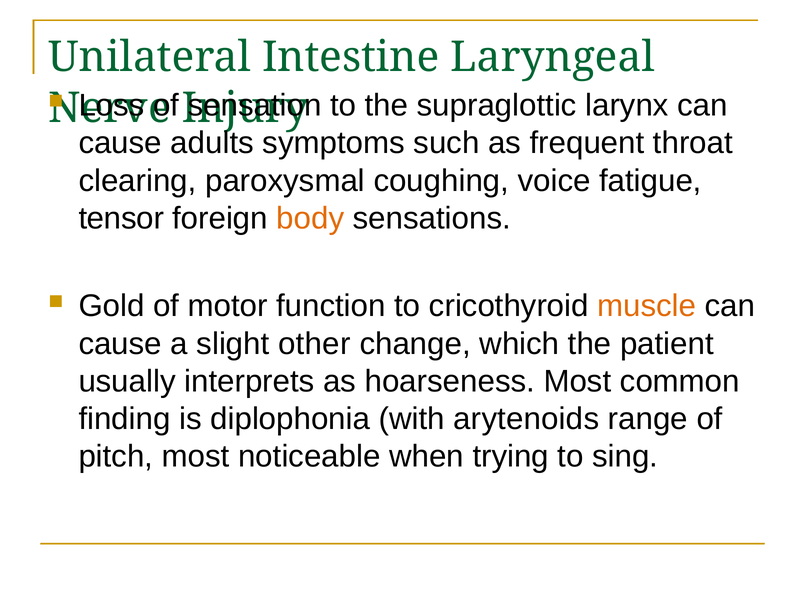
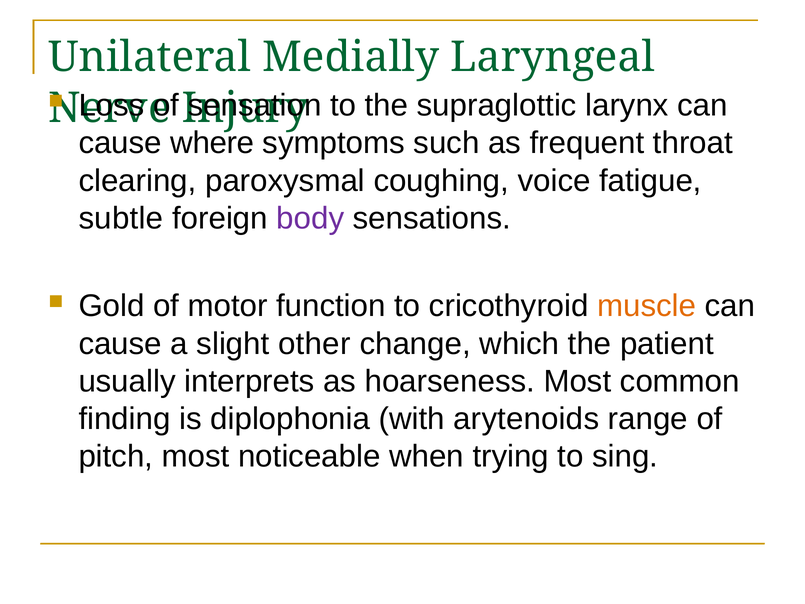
Intestine: Intestine -> Medially
adults: adults -> where
tensor: tensor -> subtle
body colour: orange -> purple
